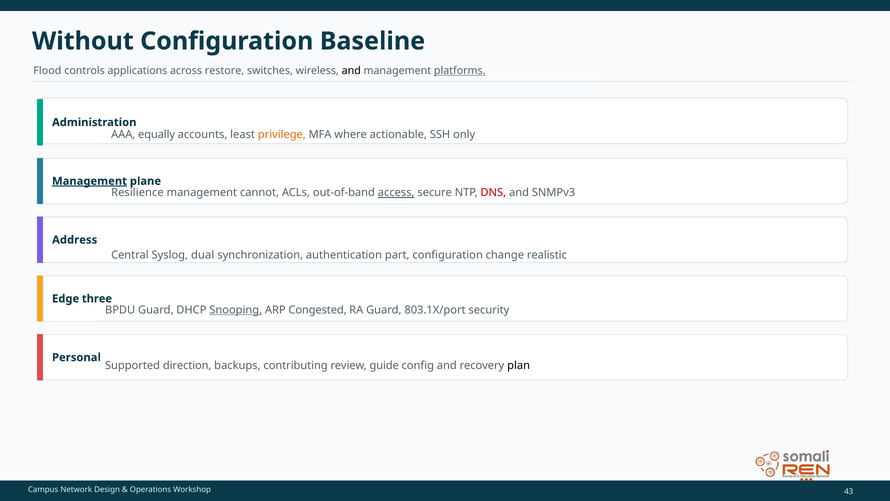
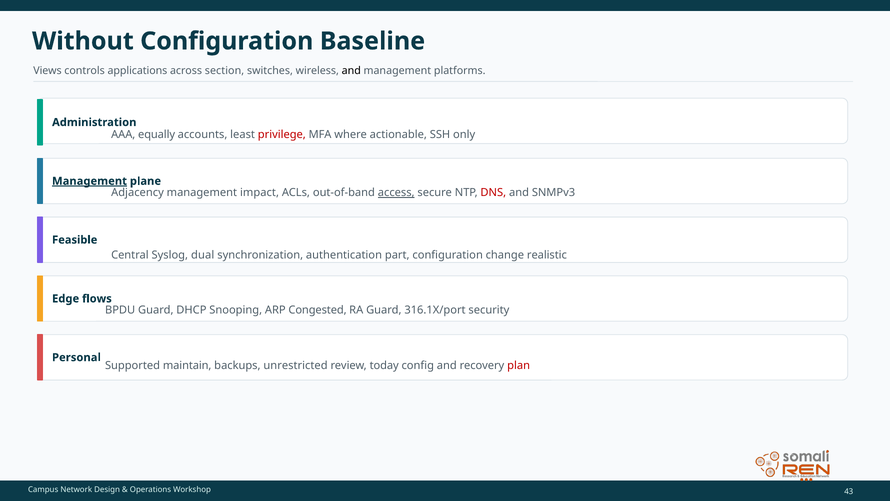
Flood: Flood -> Views
restore: restore -> section
platforms underline: present -> none
privilege colour: orange -> red
Resilience: Resilience -> Adjacency
cannot: cannot -> impact
Address: Address -> Feasible
three: three -> flows
Snooping underline: present -> none
803.1X/port: 803.1X/port -> 316.1X/port
direction: direction -> maintain
contributing: contributing -> unrestricted
guide: guide -> today
plan colour: black -> red
